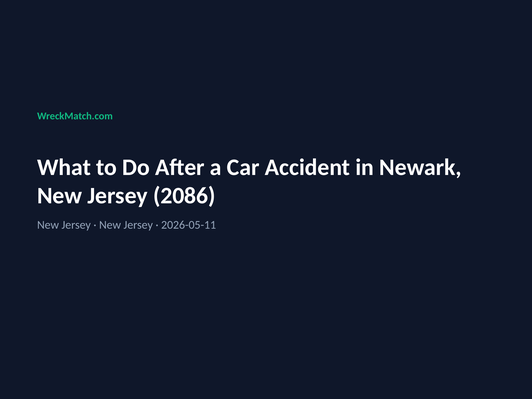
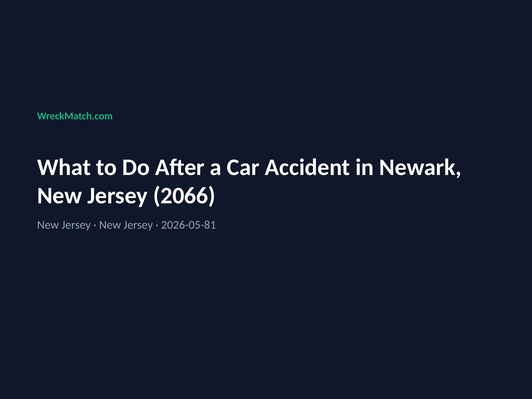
2086: 2086 -> 2066
2026-05-11: 2026-05-11 -> 2026-05-81
